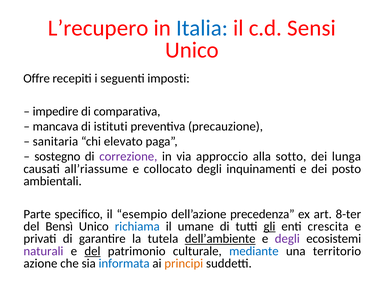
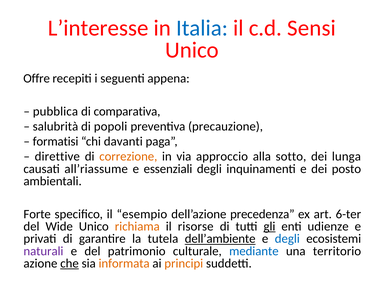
L’recupero: L’recupero -> L’interesse
imposti: imposti -> appena
impedire: impedire -> pubblica
mancava: mancava -> salubrità
istituti: istituti -> popoli
sanitaria: sanitaria -> formatisi
elevato: elevato -> davanti
sostegno: sostegno -> direttive
correzione colour: purple -> orange
collocato: collocato -> essenziali
Parte: Parte -> Forte
8-ter: 8-ter -> 6-ter
Bensì: Bensì -> Wide
richiama colour: blue -> orange
umane: umane -> risorse
crescita: crescita -> udienze
degli at (287, 239) colour: purple -> blue
del at (92, 251) underline: present -> none
che underline: none -> present
informata colour: blue -> orange
